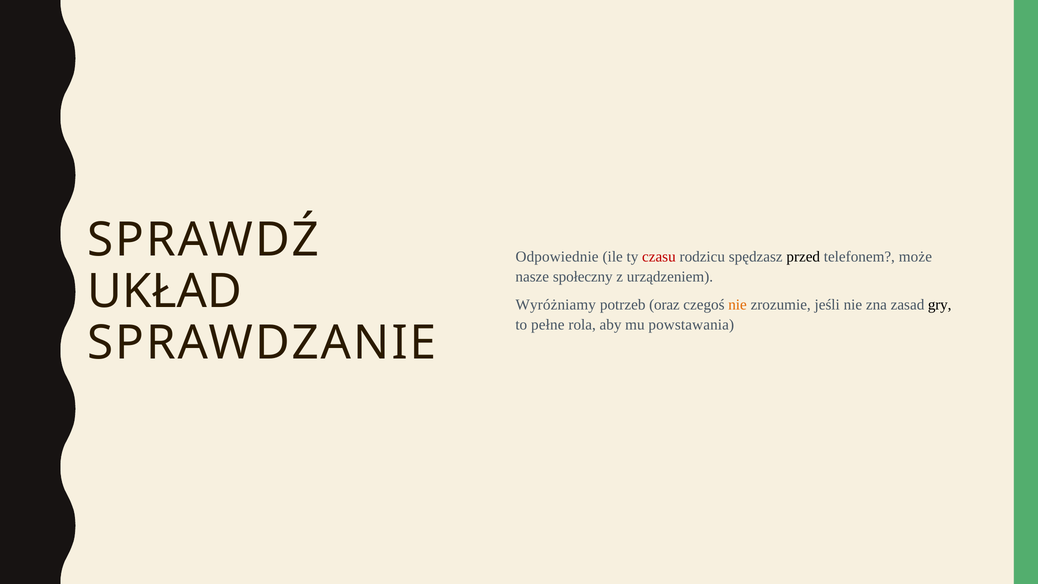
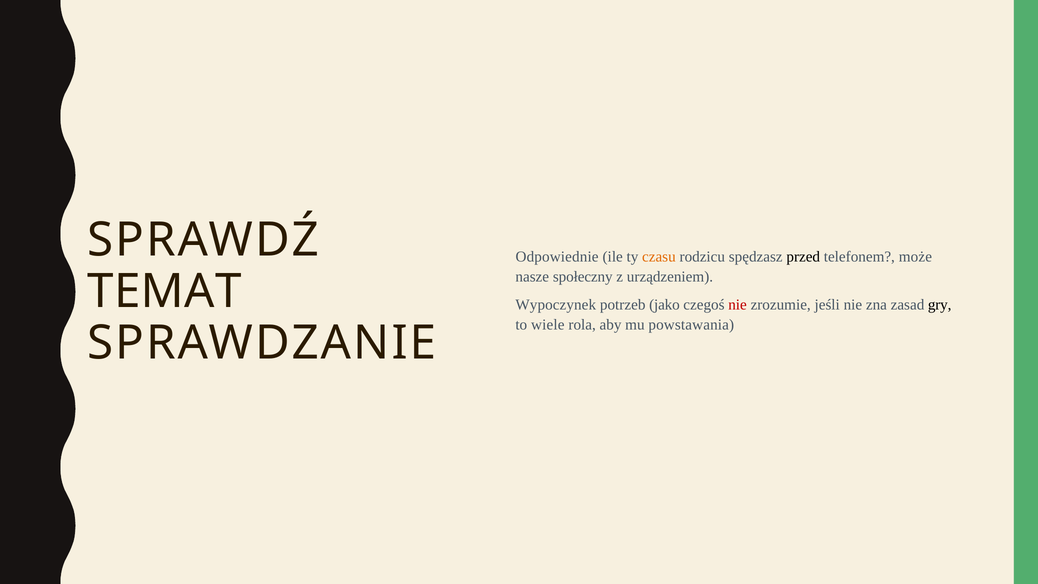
czasu colour: red -> orange
UKŁAD: UKŁAD -> TEMAT
Wyróżniamy: Wyróżniamy -> Wypoczynek
oraz: oraz -> jako
nie at (738, 304) colour: orange -> red
pełne: pełne -> wiele
